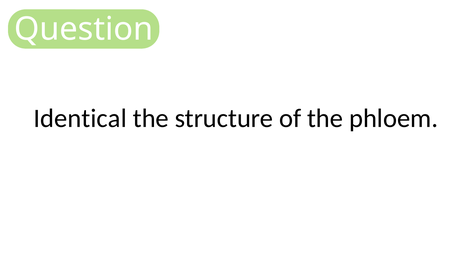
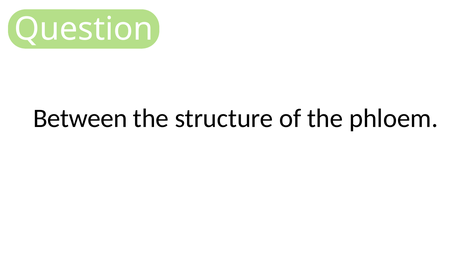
Identical: Identical -> Between
